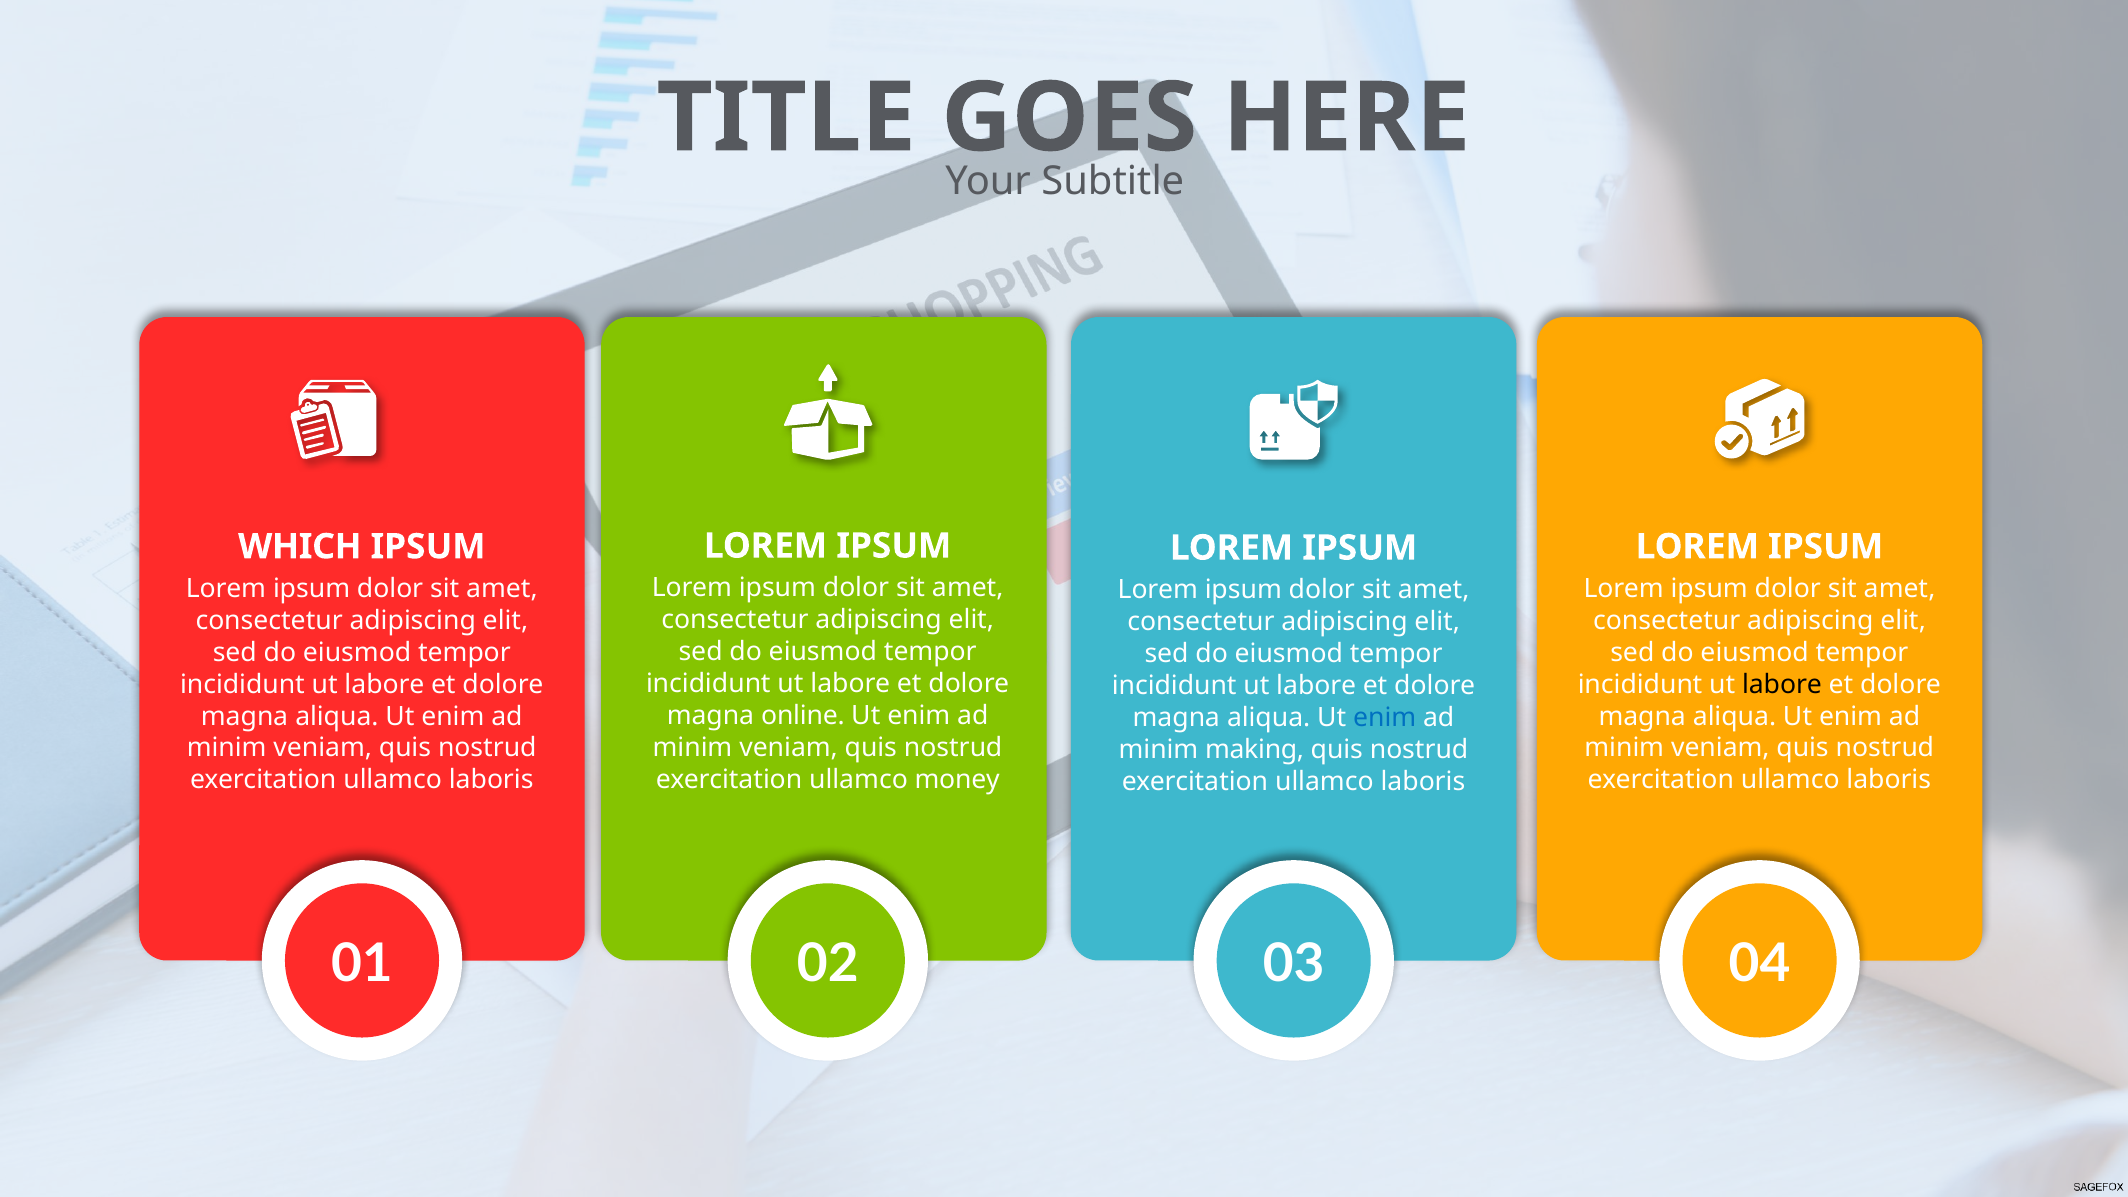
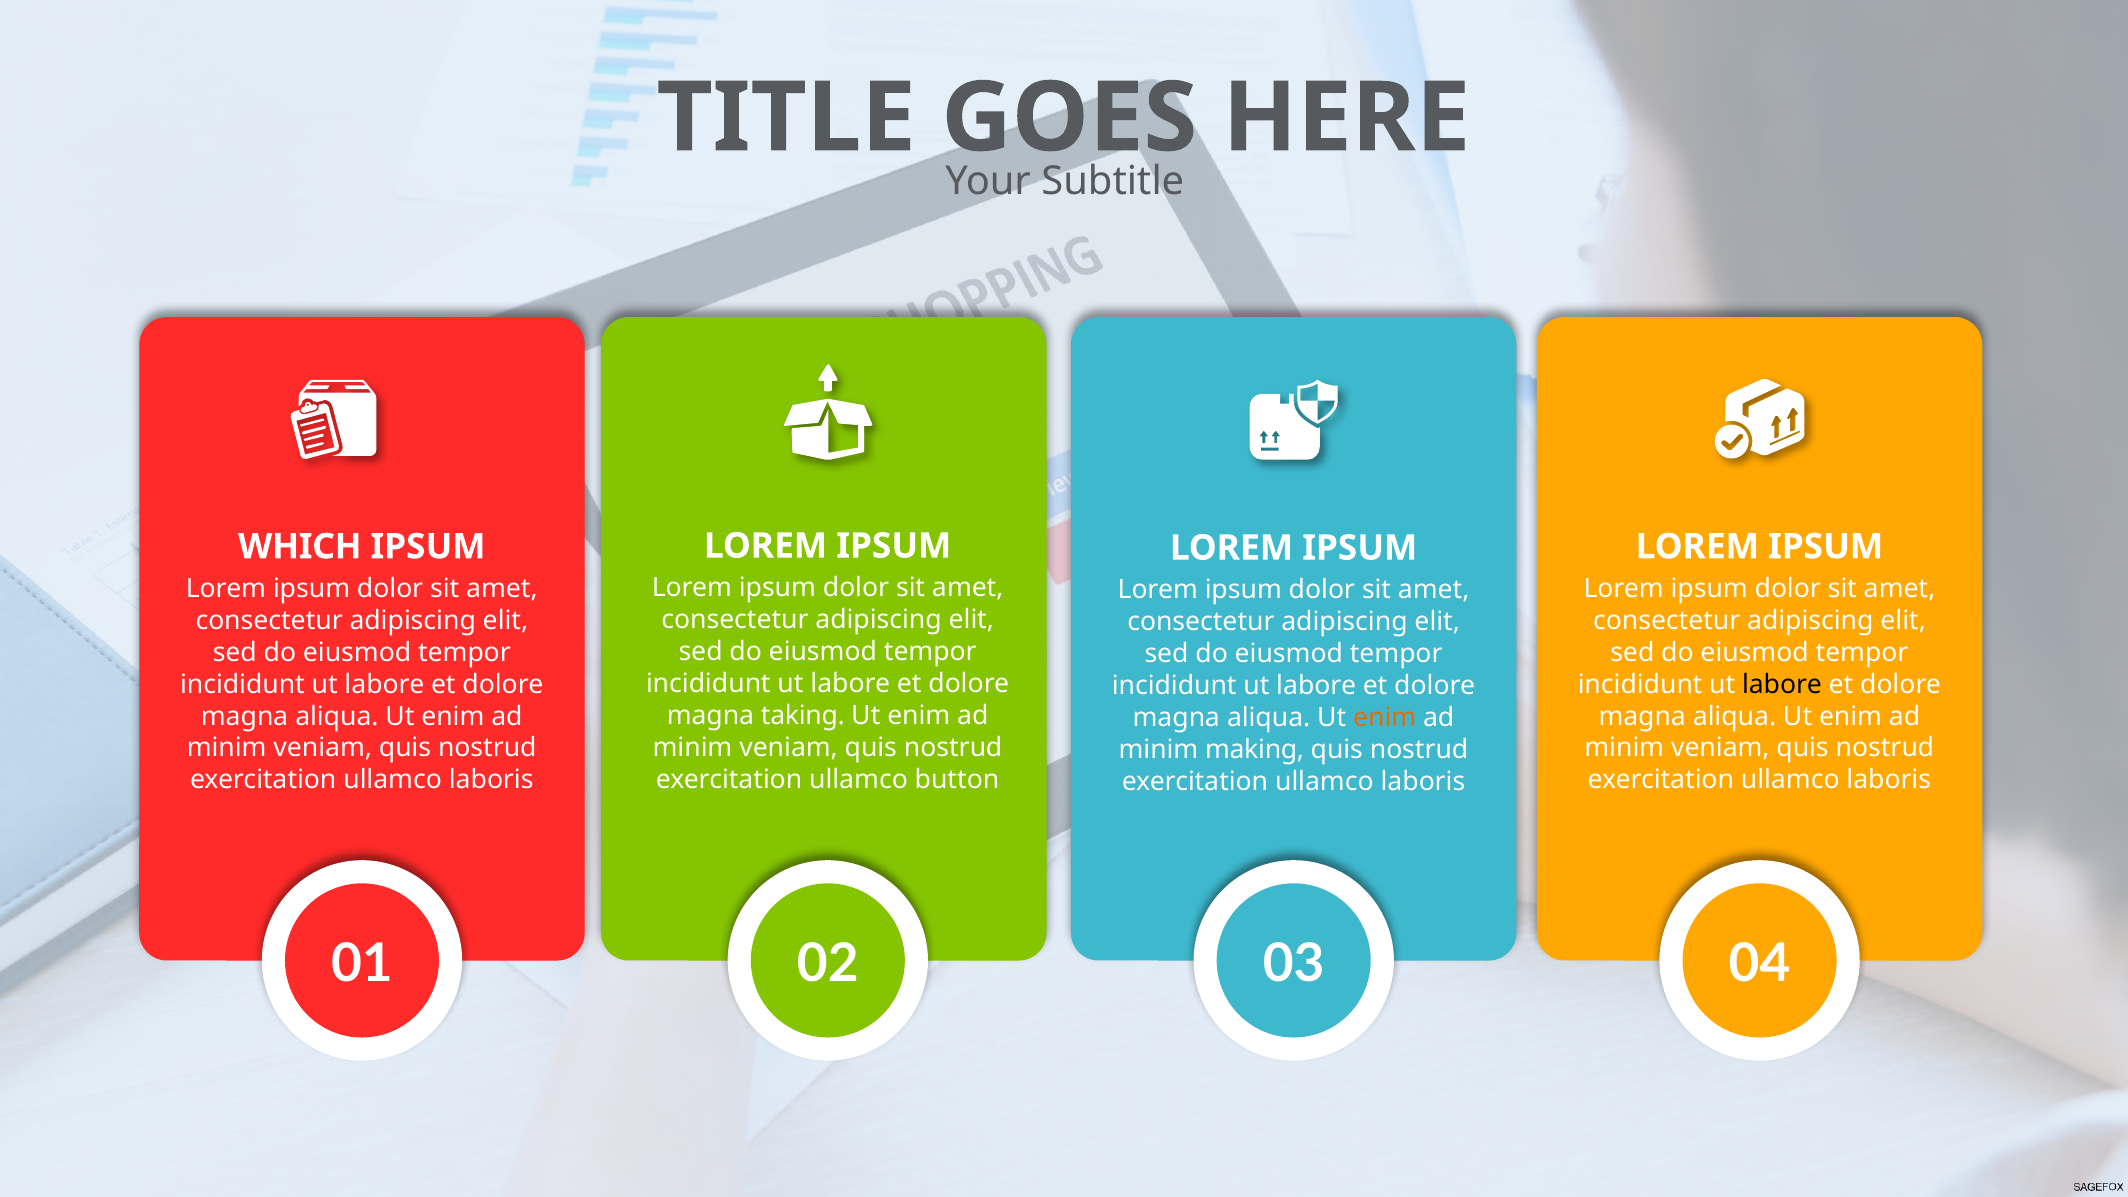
online: online -> taking
enim at (1385, 718) colour: blue -> orange
money: money -> button
